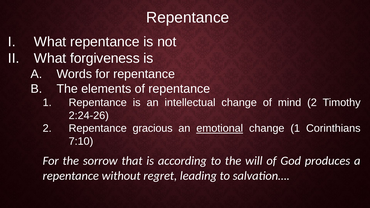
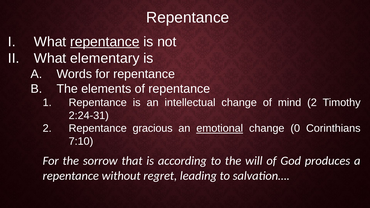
repentance at (105, 42) underline: none -> present
forgiveness: forgiveness -> elementary
2:24-26: 2:24-26 -> 2:24-31
change 1: 1 -> 0
